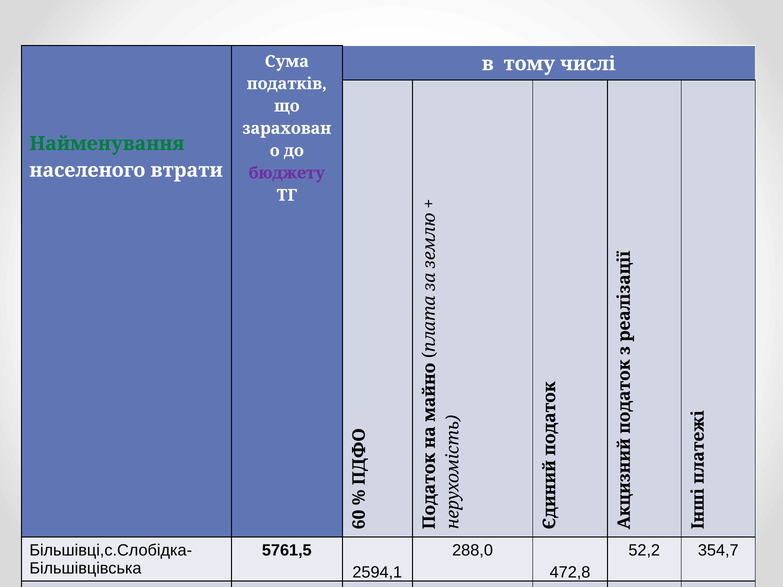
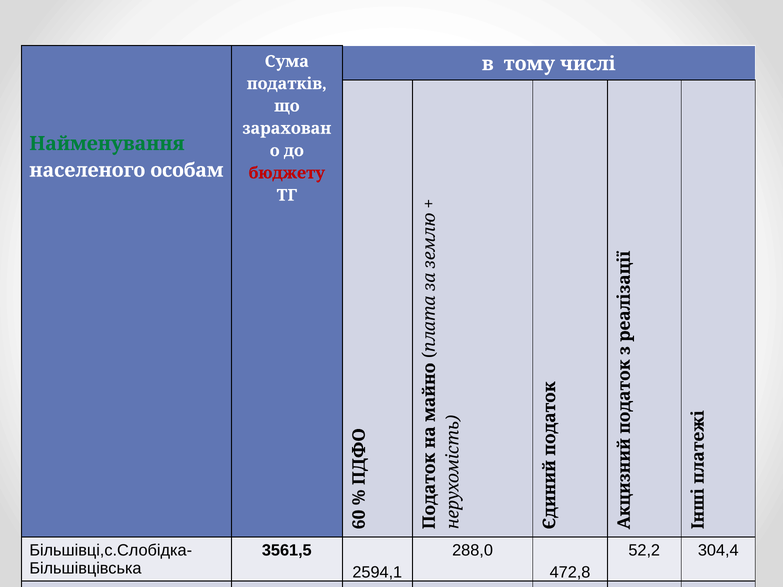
втрати: втрати -> особам
бюджету colour: purple -> red
5761,5: 5761,5 -> 3561,5
354,7: 354,7 -> 304,4
